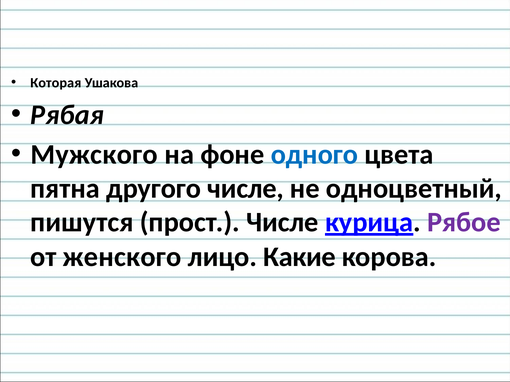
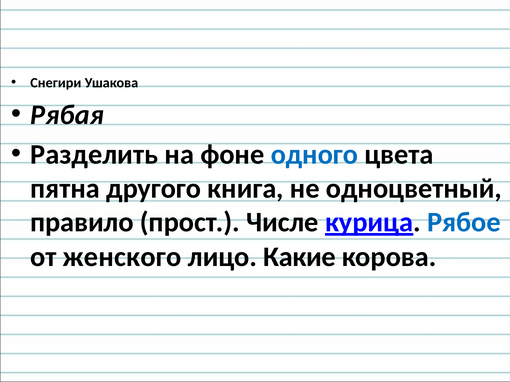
Которая: Которая -> Снегири
Мужского: Мужского -> Разделить
другого числе: числе -> книга
пишутся: пишутся -> правило
Рябое colour: purple -> blue
